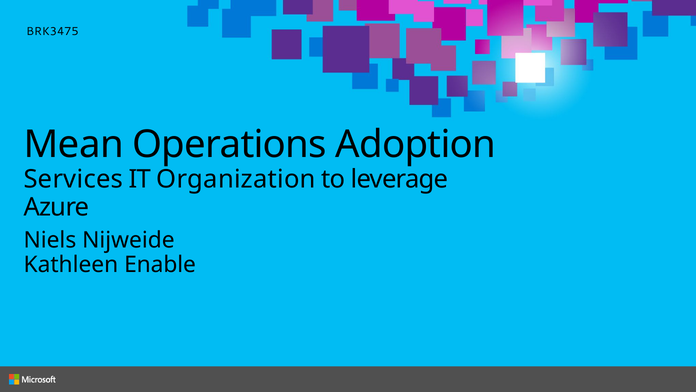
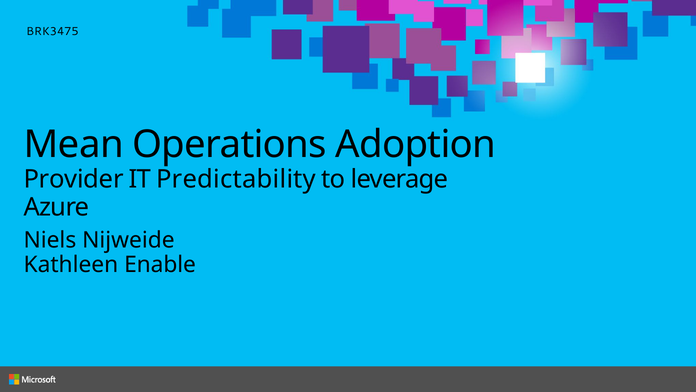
Services: Services -> Provider
Organization: Organization -> Predictability
